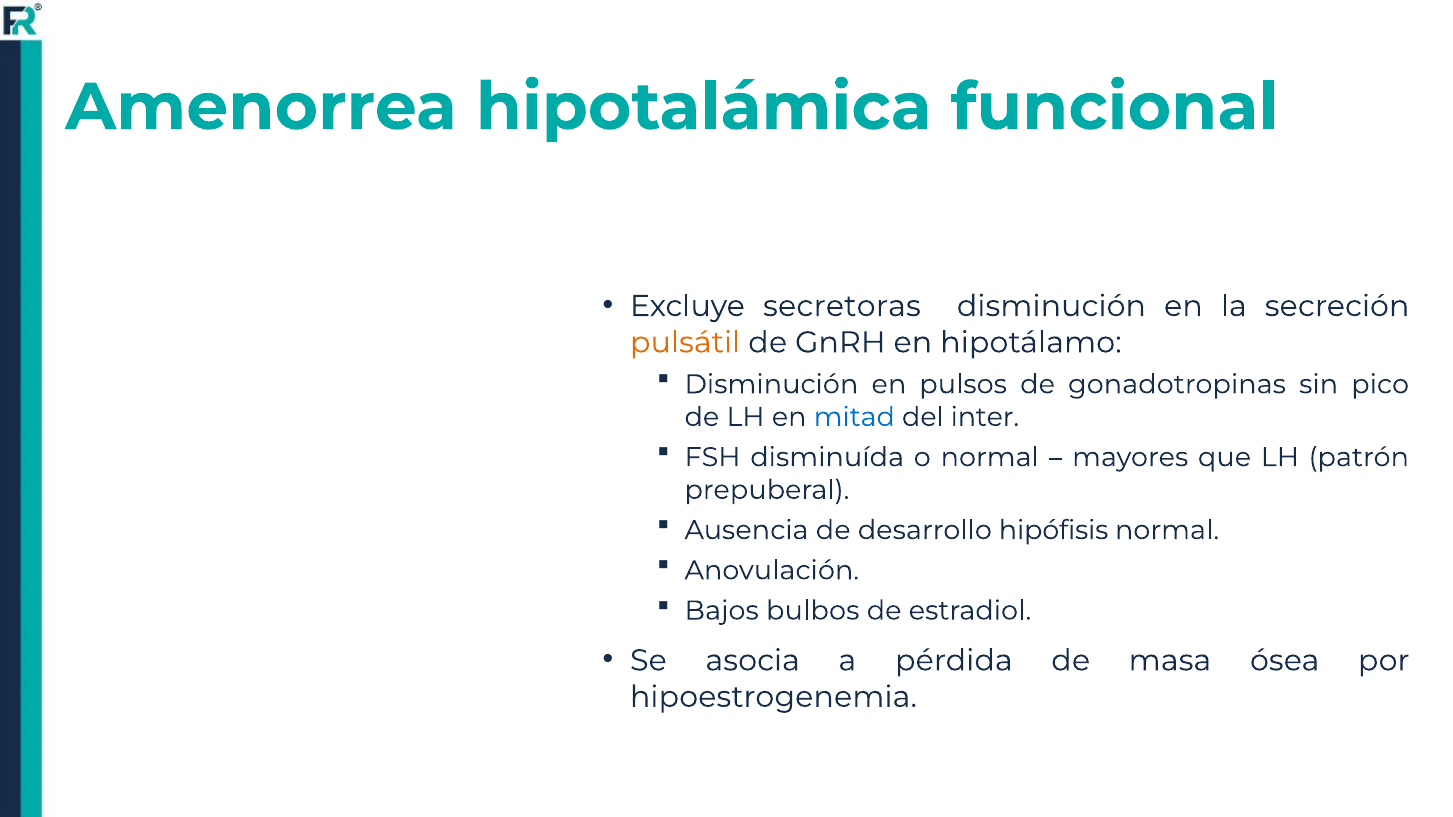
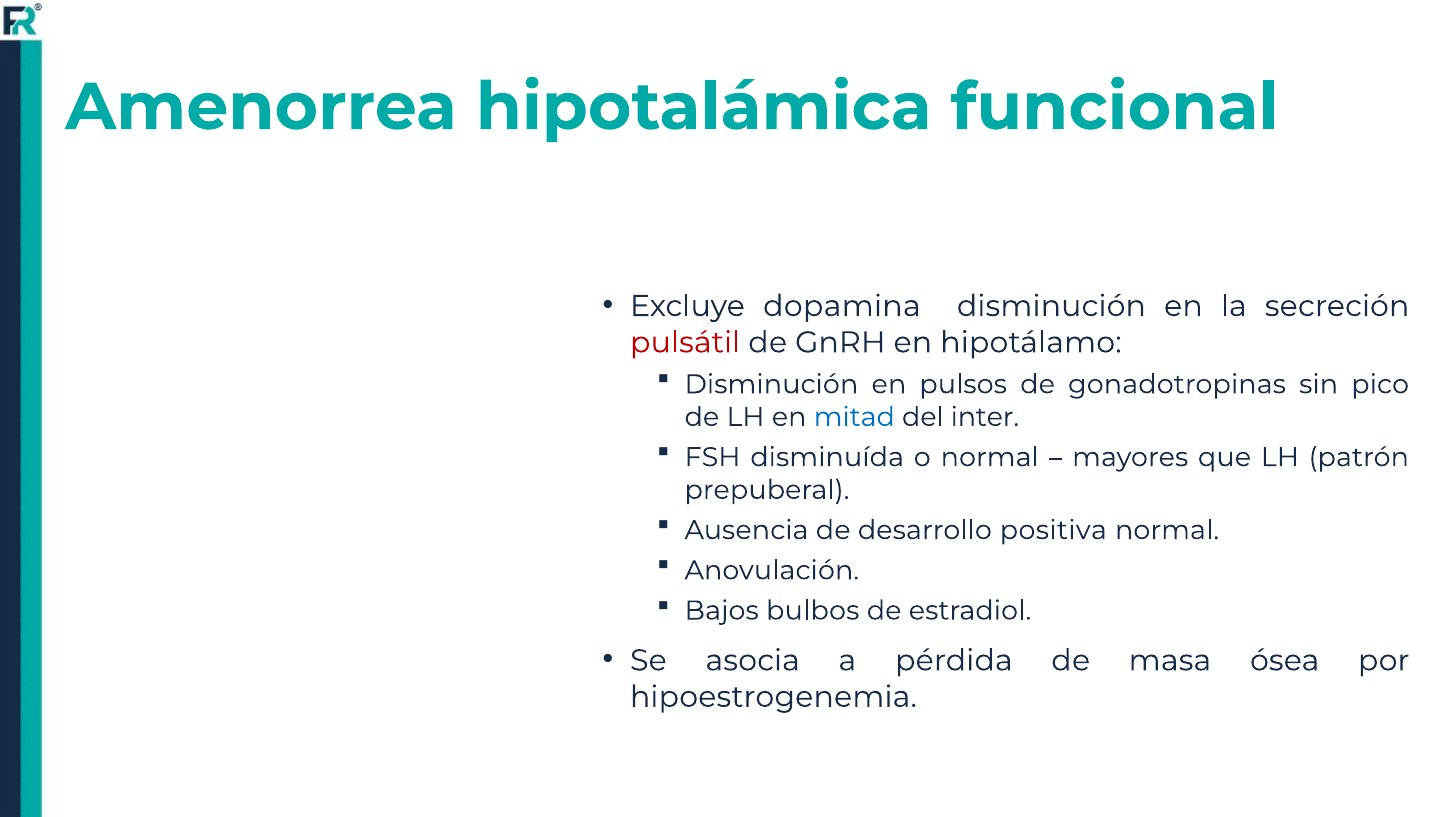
secretoras: secretoras -> dopamina
pulsátil colour: orange -> red
hipófisis: hipófisis -> positiva
